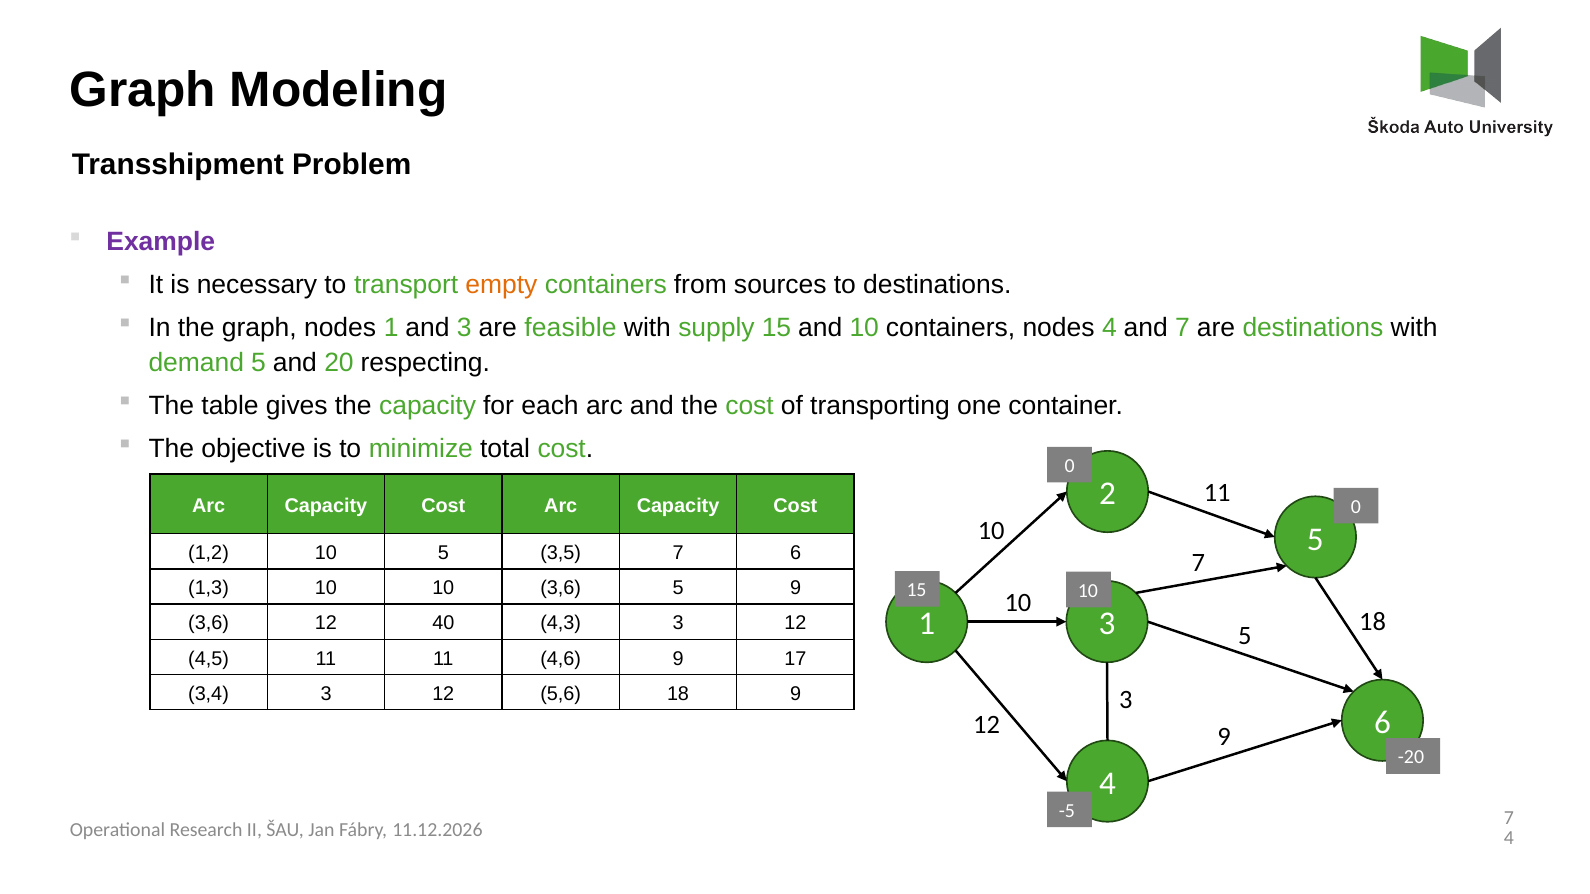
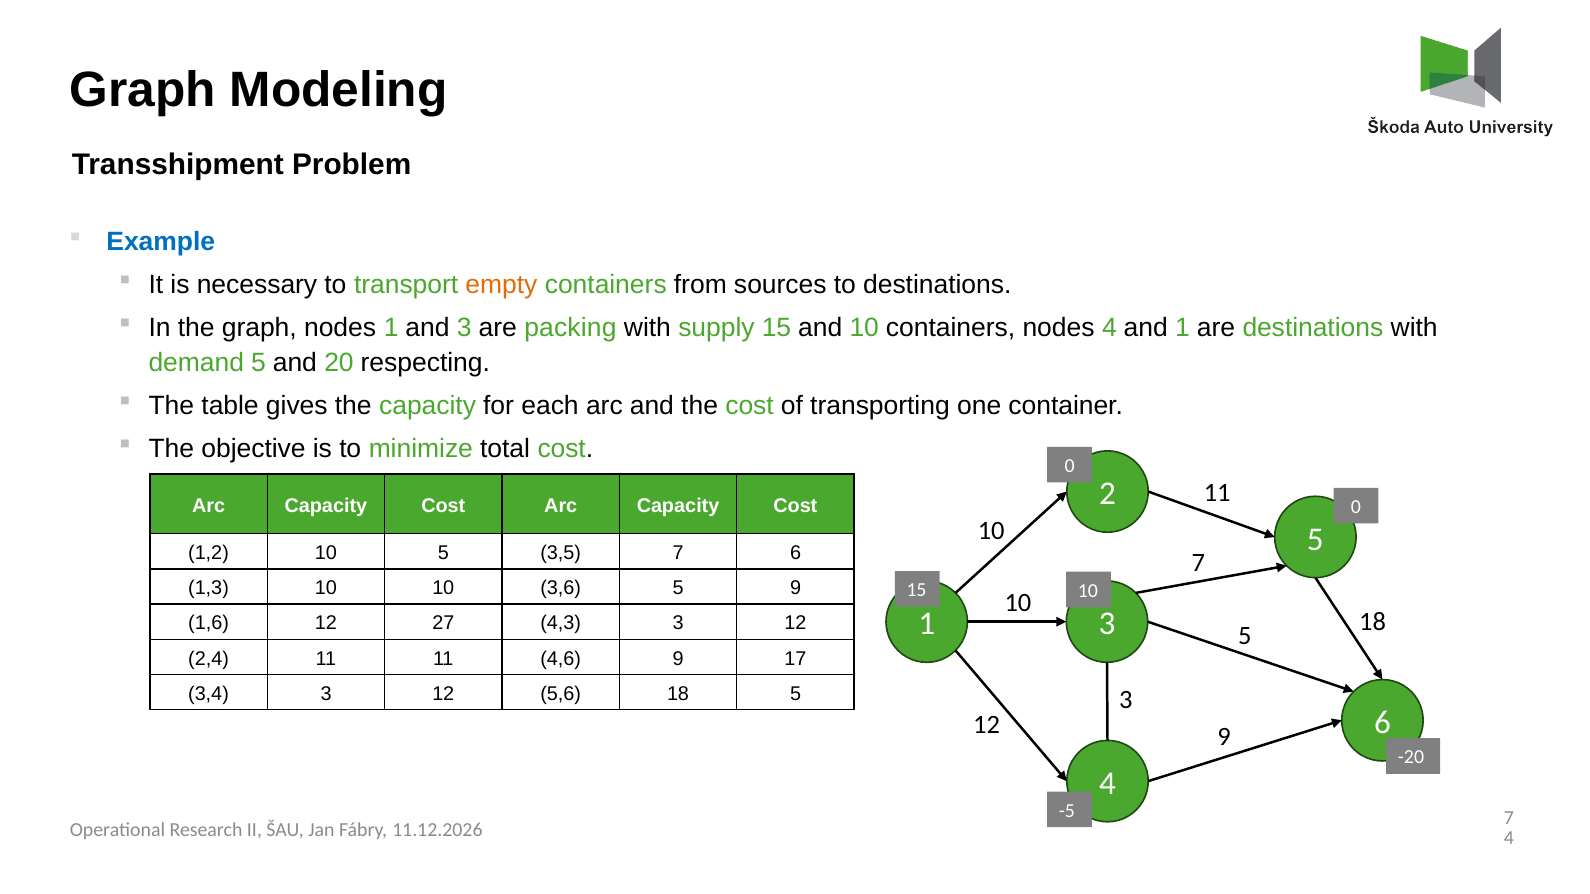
Example colour: purple -> blue
feasible: feasible -> packing
and 7: 7 -> 1
3,6 at (209, 624): 3,6 -> 1,6
40: 40 -> 27
4,5: 4,5 -> 2,4
5,6 18 9: 9 -> 5
